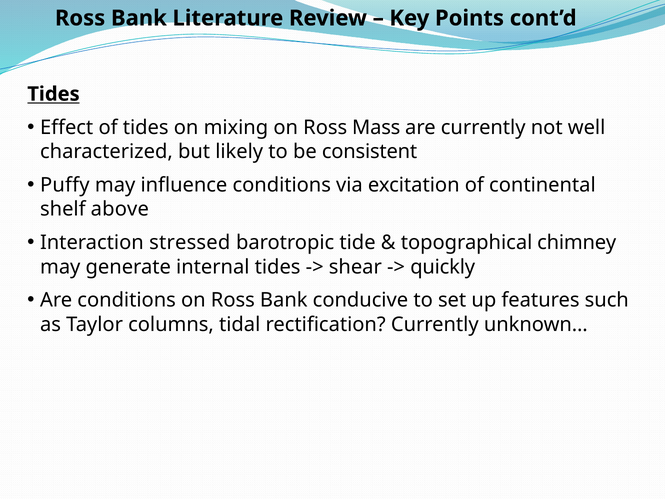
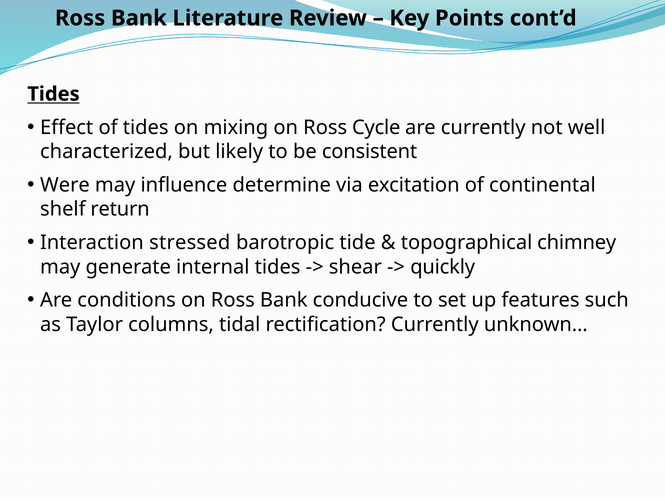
Mass: Mass -> Cycle
Puffy: Puffy -> Were
influence conditions: conditions -> determine
above: above -> return
